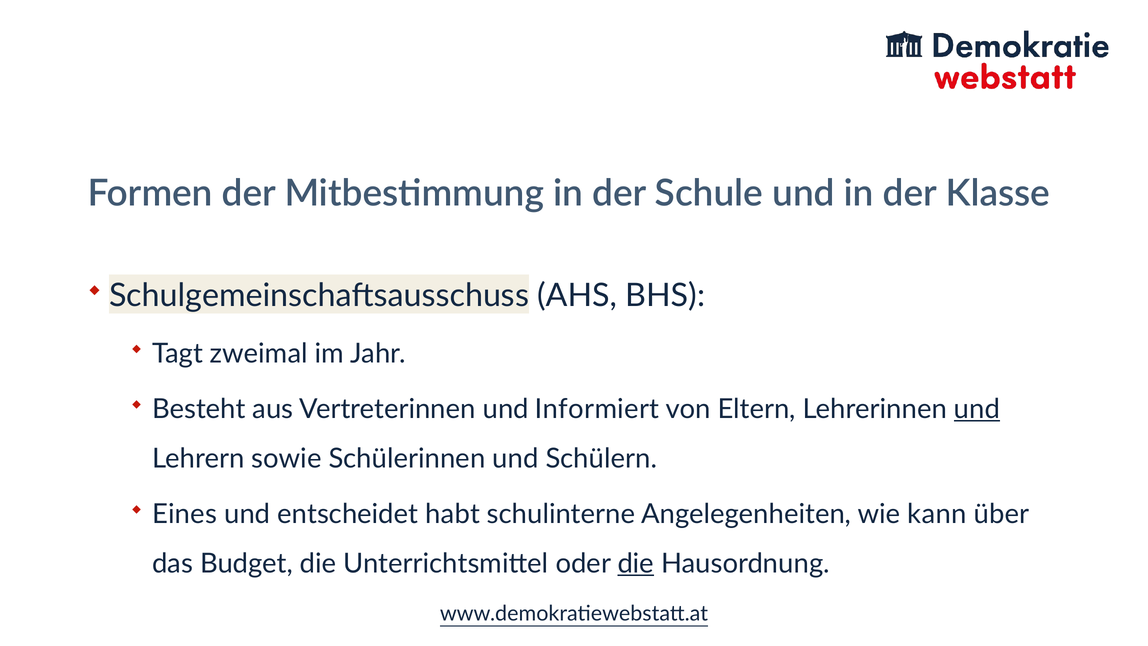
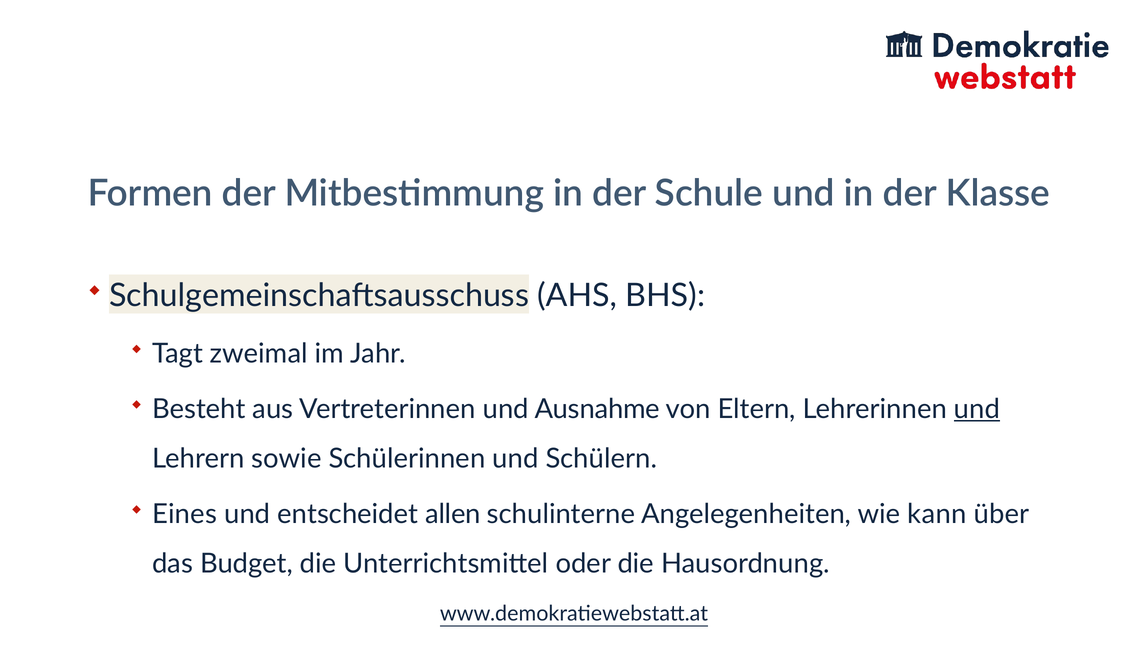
Informiert: Informiert -> Ausnahme
habt: habt -> allen
die at (636, 563) underline: present -> none
